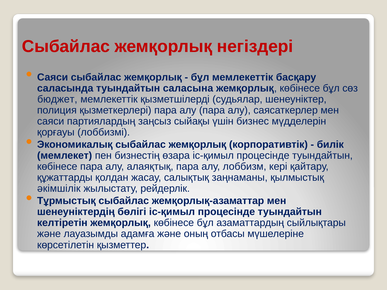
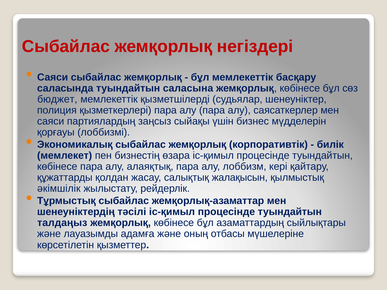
заңнаманы: заңнаманы -> жалақысын
бөлігі: бөлігі -> тәсілі
келтіретін: келтіретін -> талдаңыз
